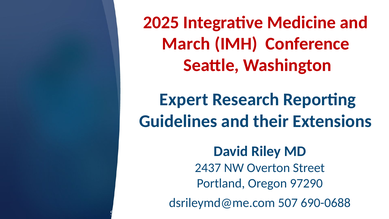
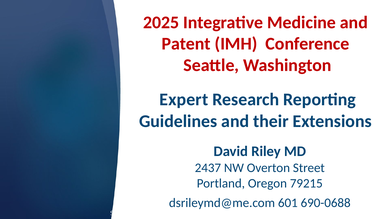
March: March -> Patent
97290: 97290 -> 79215
507: 507 -> 601
